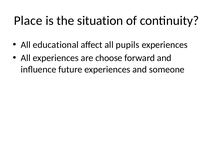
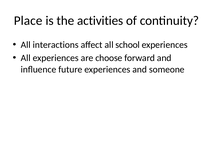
situation: situation -> activities
educational: educational -> interactions
pupils: pupils -> school
